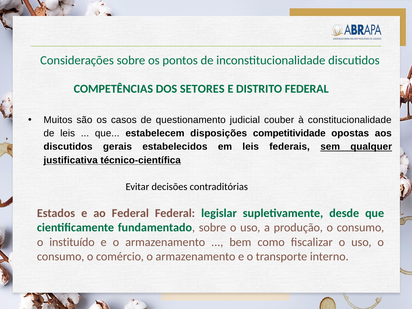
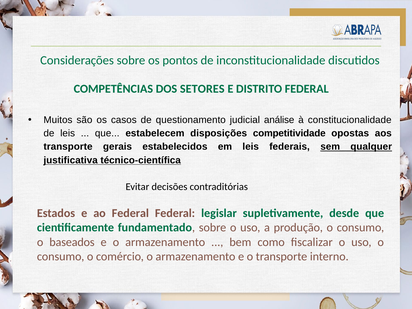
couber: couber -> análise
discutidos at (68, 147): discutidos -> transporte
instituído: instituído -> baseados
